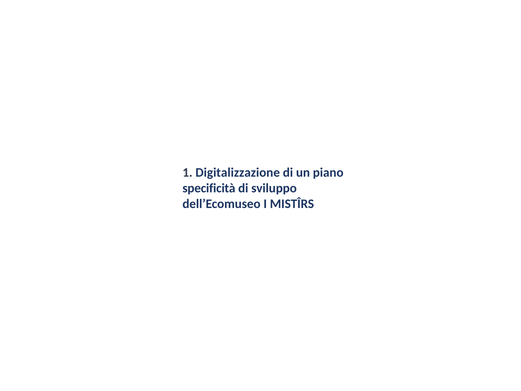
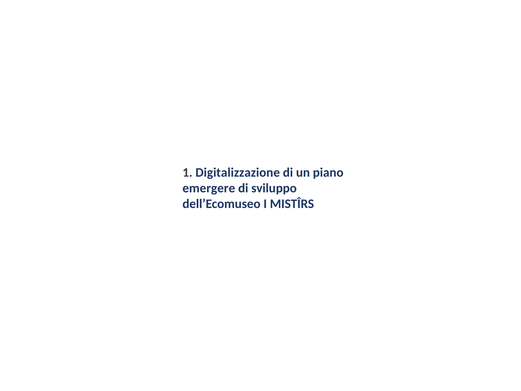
specificità: specificità -> emergere
